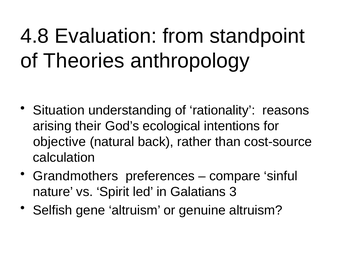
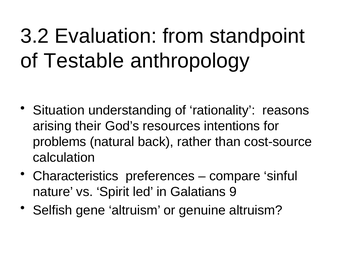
4.8: 4.8 -> 3.2
Theories: Theories -> Testable
ecological: ecological -> resources
objective: objective -> problems
Grandmothers: Grandmothers -> Characteristics
3: 3 -> 9
